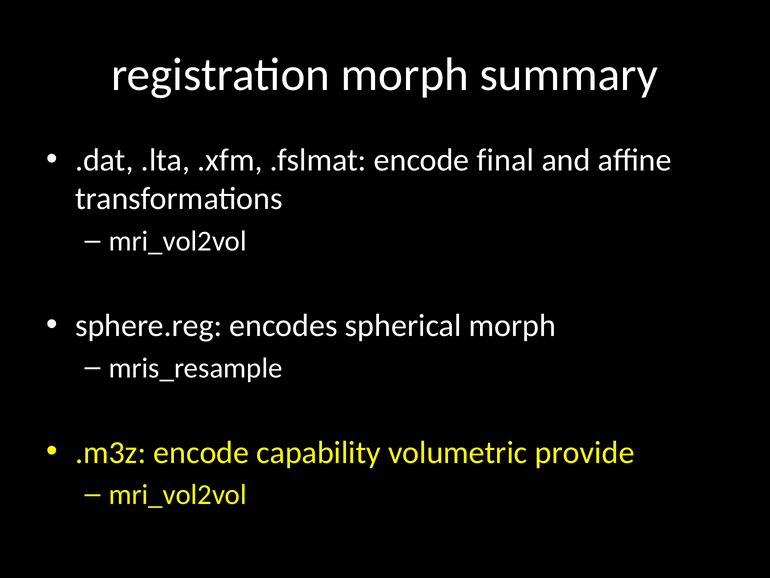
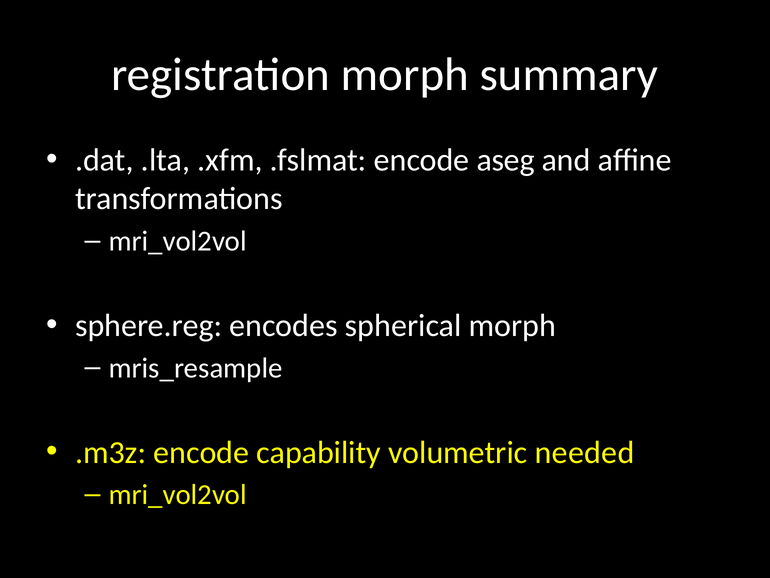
final: final -> aseg
provide: provide -> needed
